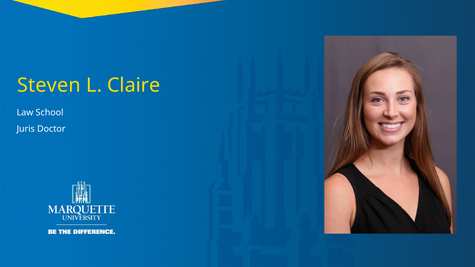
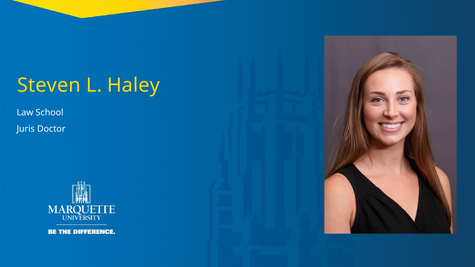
Claire: Claire -> Haley
